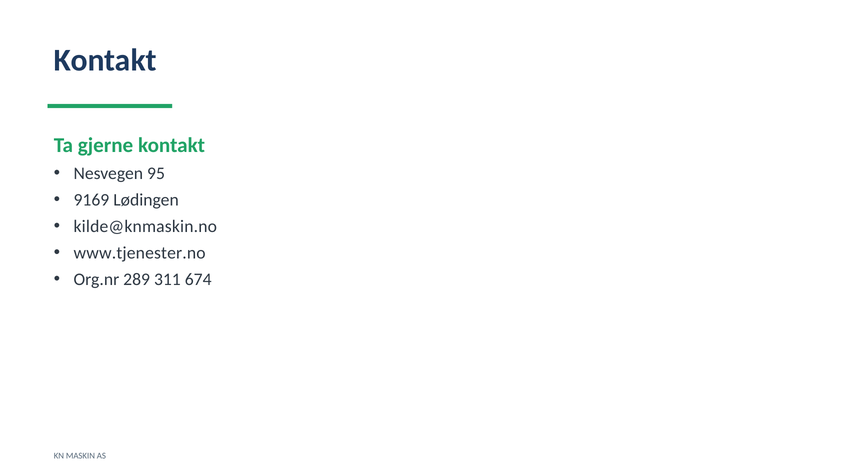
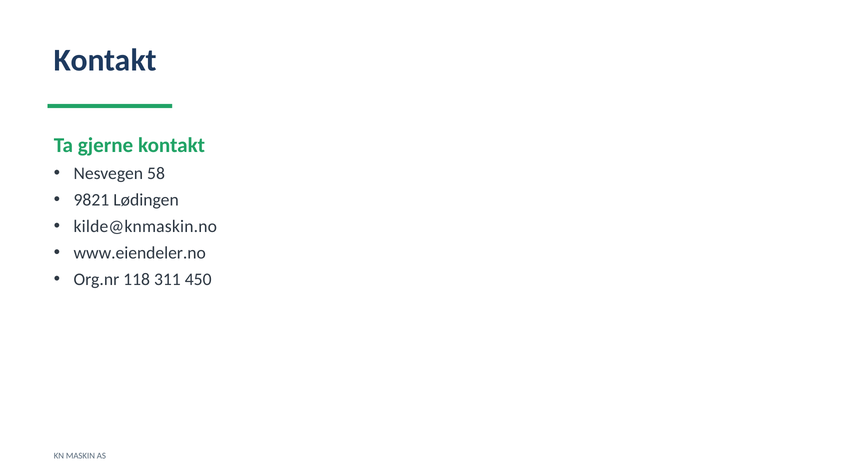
95: 95 -> 58
9169: 9169 -> 9821
www.tjenester.no: www.tjenester.no -> www.eiendeler.no
289: 289 -> 118
674: 674 -> 450
